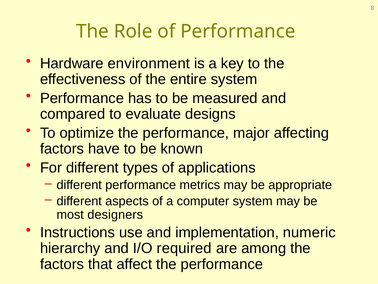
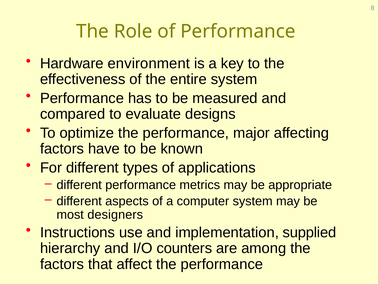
numeric: numeric -> supplied
required: required -> counters
